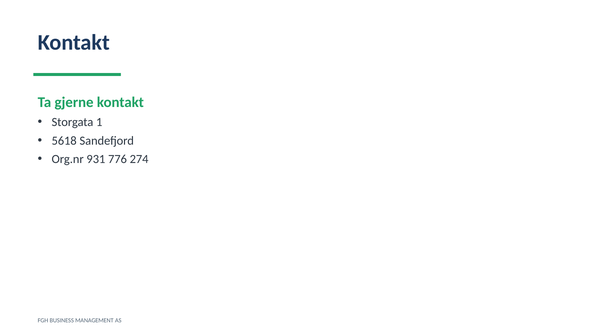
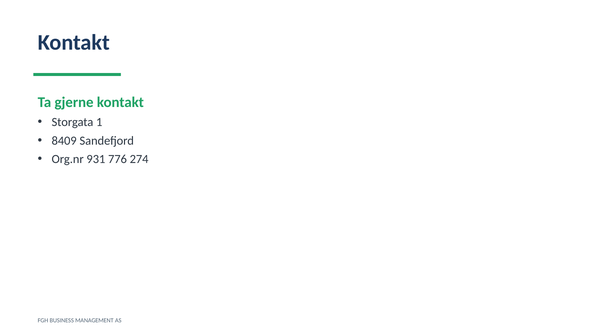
5618: 5618 -> 8409
